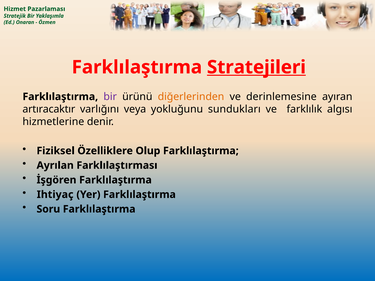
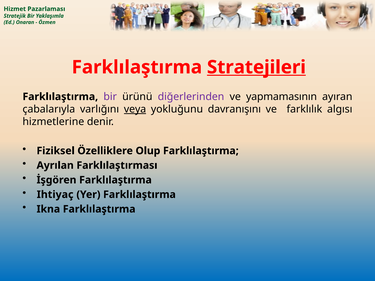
diğerlerinden colour: orange -> purple
derinlemesine: derinlemesine -> yapmamasının
artıracaktır: artıracaktır -> çabalarıyla
veya underline: none -> present
sundukları: sundukları -> davranışını
Soru: Soru -> Ikna
